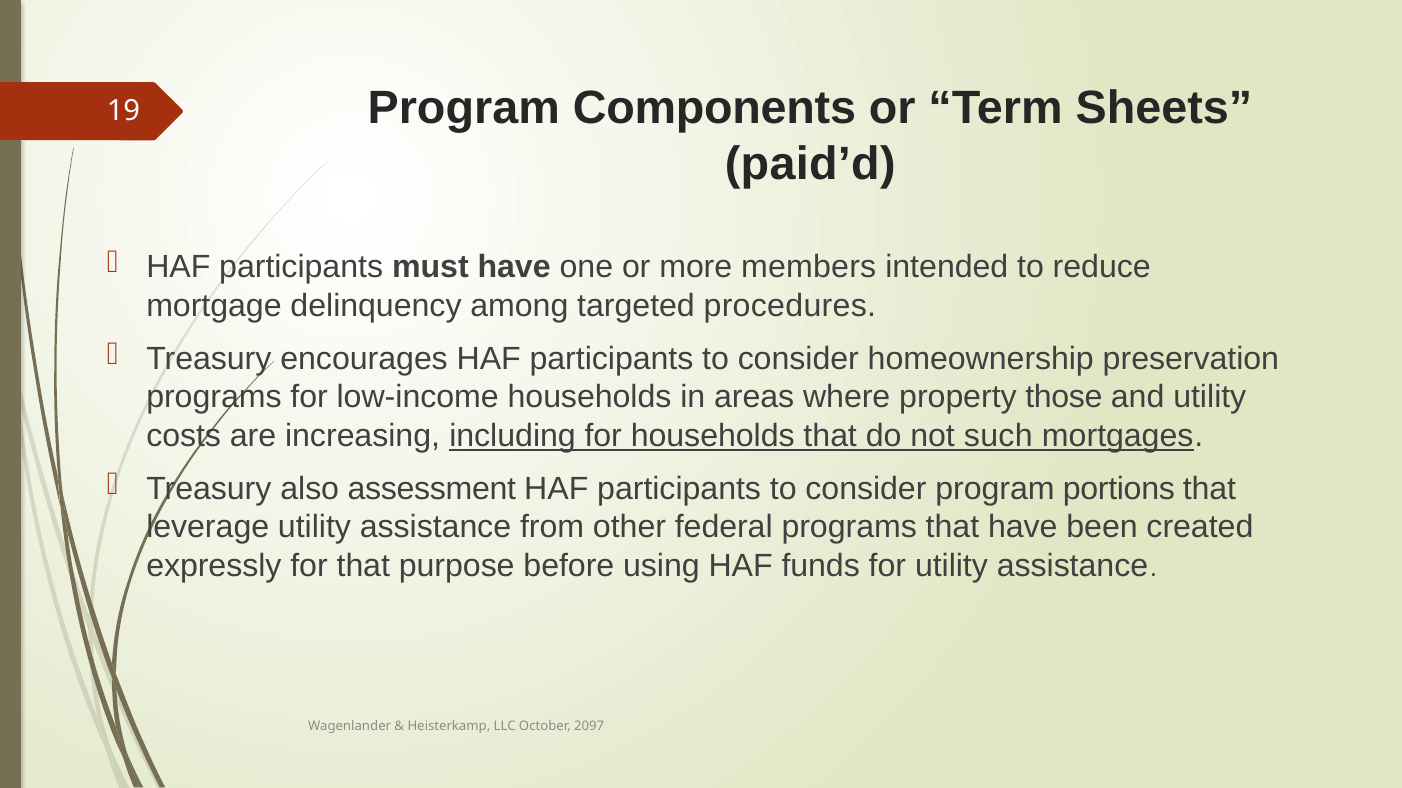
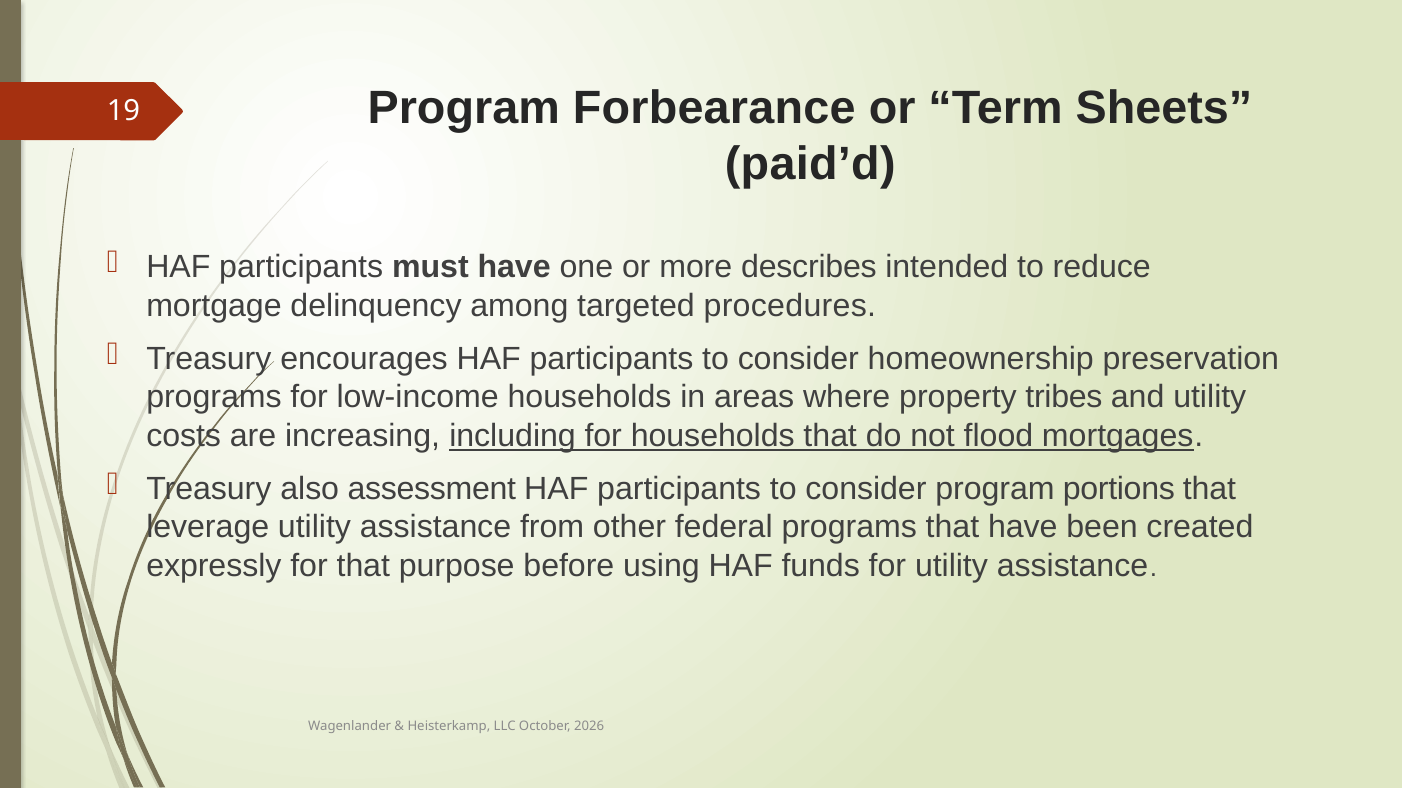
Components: Components -> Forbearance
members: members -> describes
those: those -> tribes
such: such -> flood
2097: 2097 -> 2026
